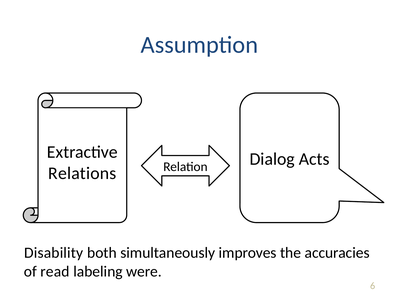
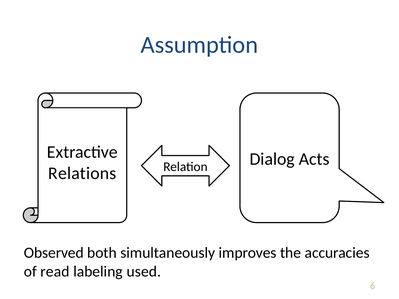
Disability: Disability -> Observed
were: were -> used
